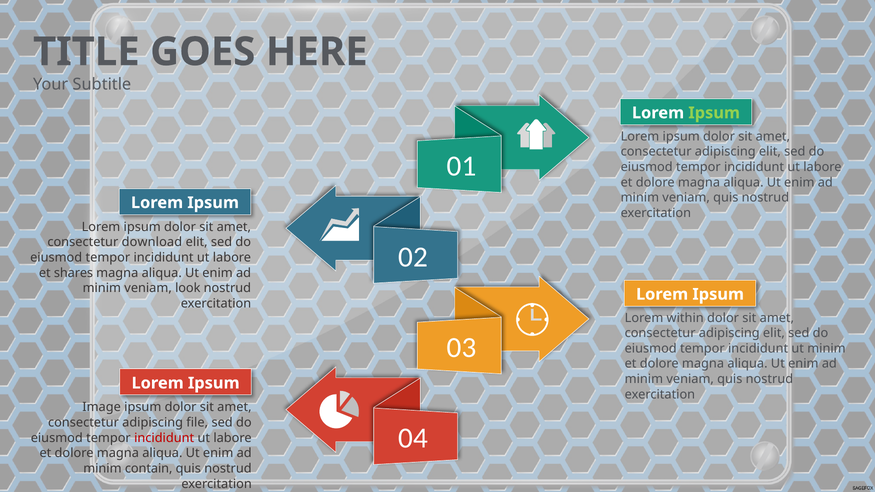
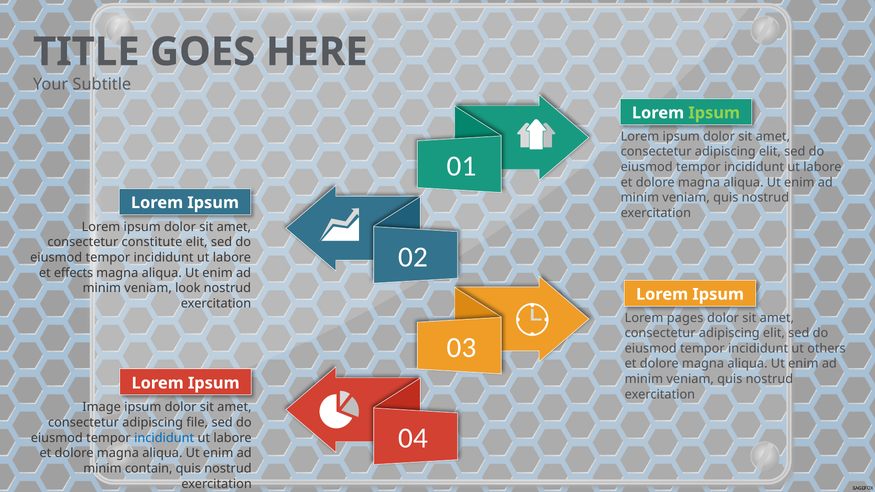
download: download -> constitute
shares: shares -> effects
within: within -> pages
ut minim: minim -> others
incididunt at (164, 438) colour: red -> blue
